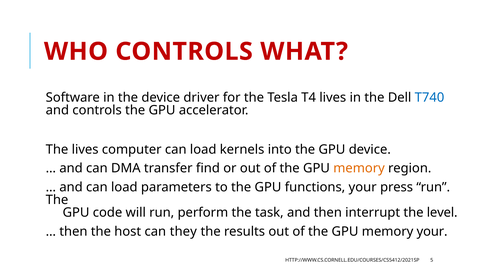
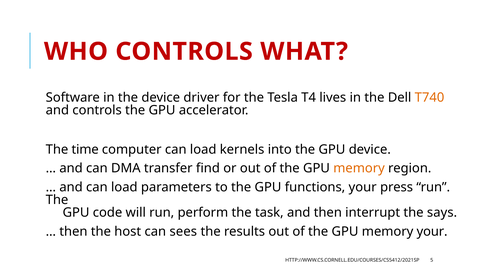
T740 colour: blue -> orange
The lives: lives -> time
level: level -> says
they: they -> sees
